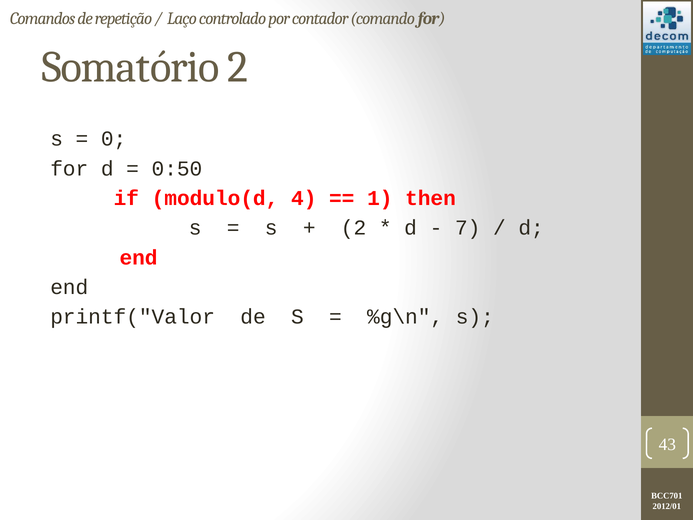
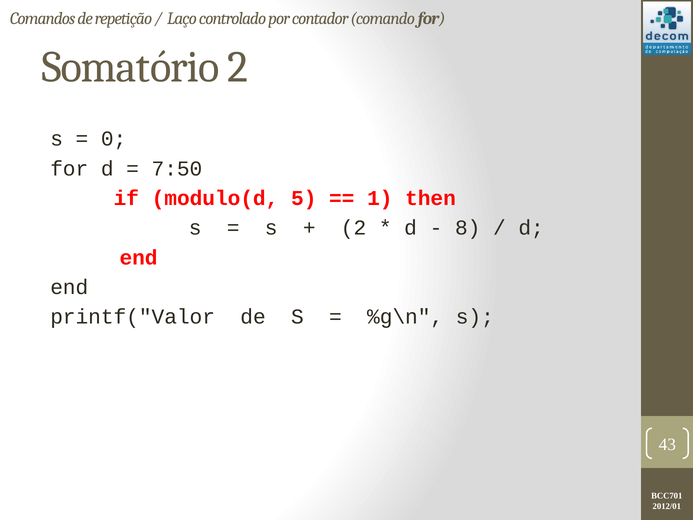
0:50: 0:50 -> 7:50
4: 4 -> 5
7: 7 -> 8
